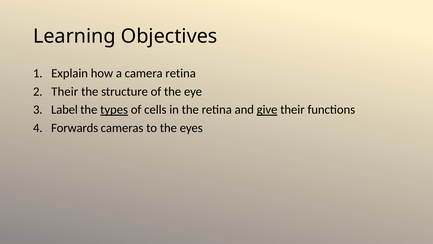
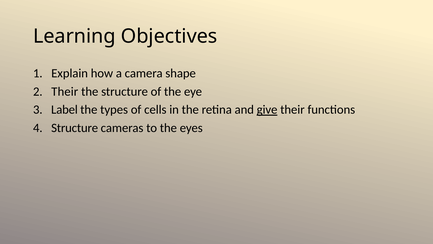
camera retina: retina -> shape
types underline: present -> none
Forwards at (75, 128): Forwards -> Structure
